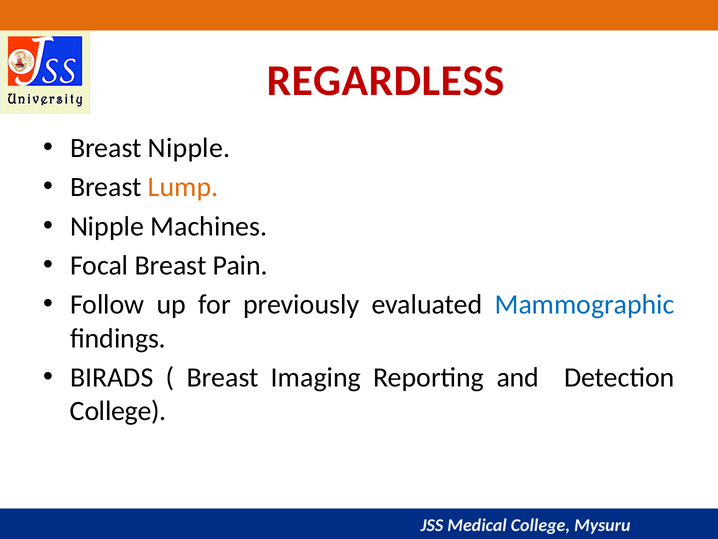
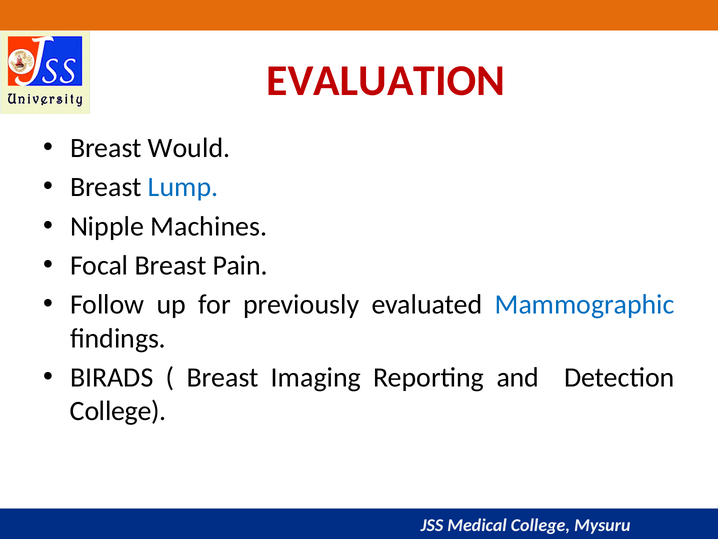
REGARDLESS: REGARDLESS -> EVALUATION
Breast Nipple: Nipple -> Would
Lump colour: orange -> blue
